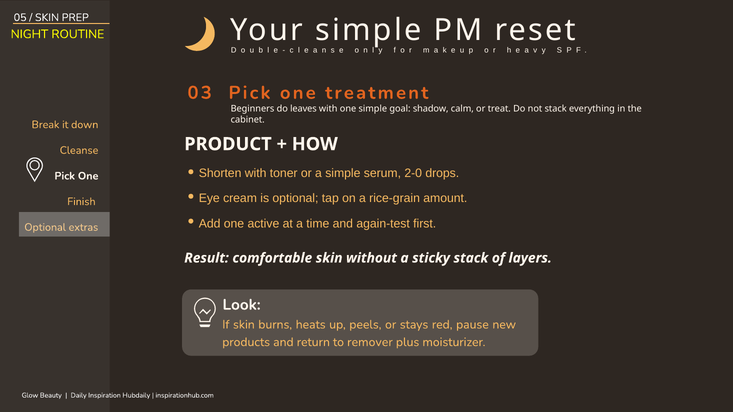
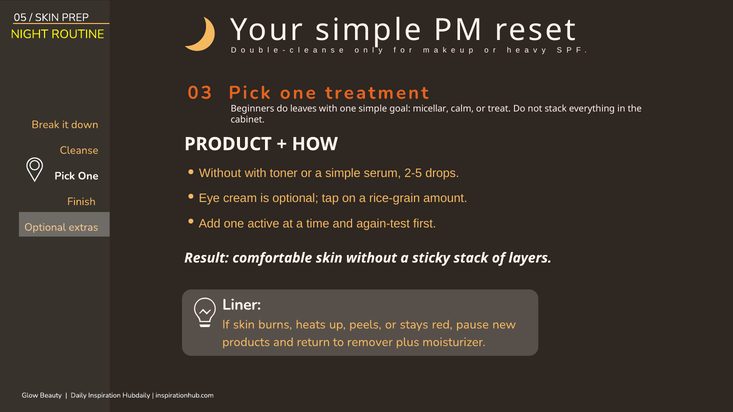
shadow: shadow -> micellar
Shorten at (220, 173): Shorten -> Without
2-0: 2-0 -> 2-5
Look: Look -> Liner
